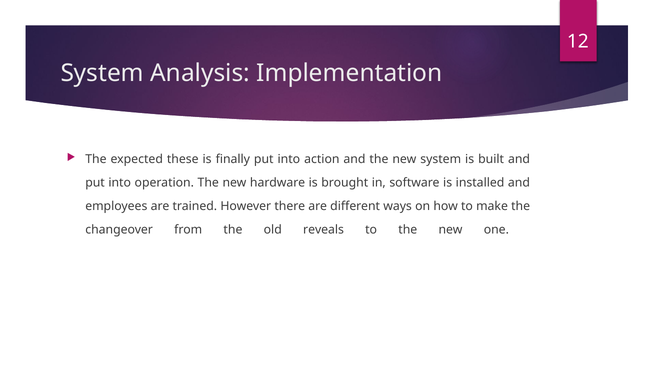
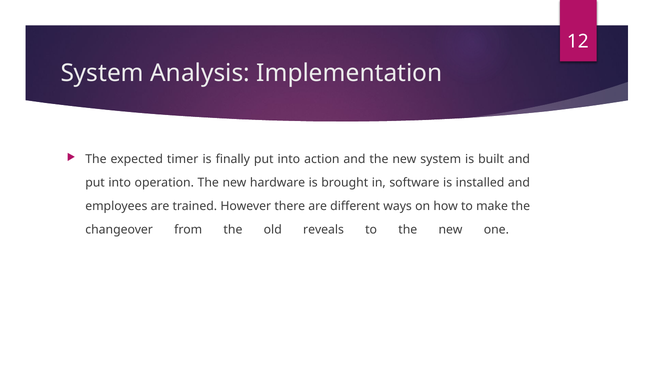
these: these -> timer
